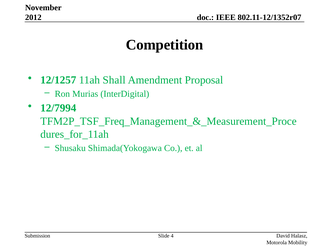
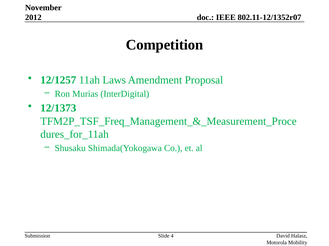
Shall: Shall -> Laws
12/7994: 12/7994 -> 12/1373
